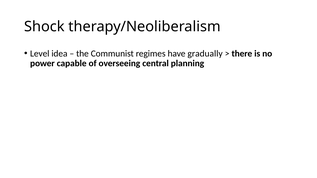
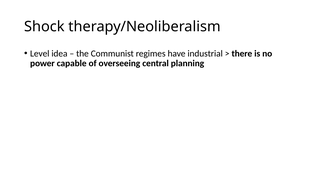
gradually: gradually -> industrial
